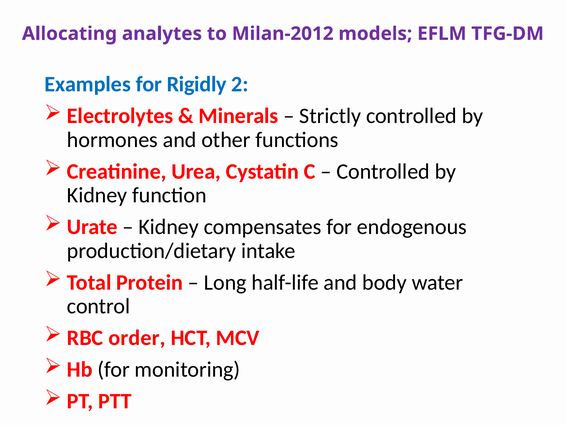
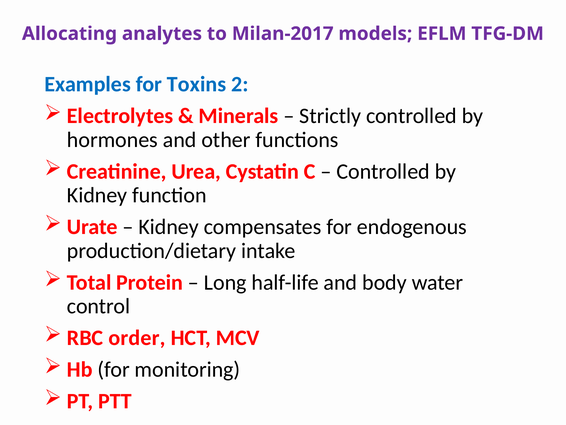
Milan-2012: Milan-2012 -> Milan-2017
Rigidly: Rigidly -> Toxins
